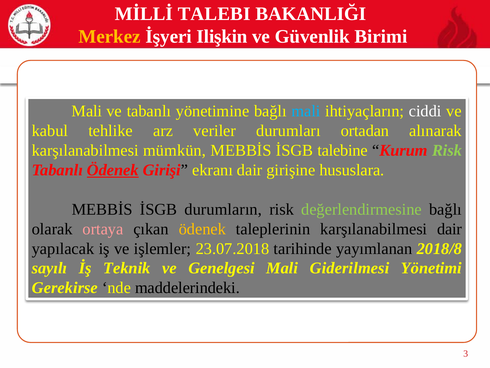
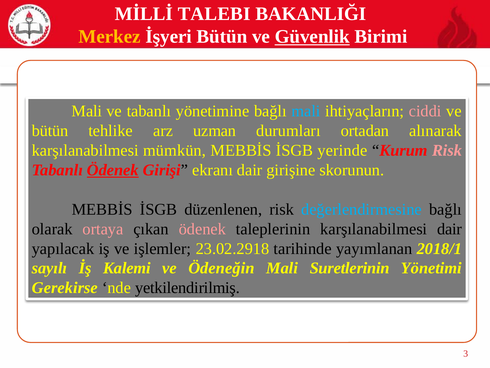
İşyeri Ilişkin: Ilişkin -> Bütün
Güvenlik underline: none -> present
ciddi colour: white -> pink
kabul at (50, 131): kabul -> bütün
veriler: veriler -> uzman
talebine: talebine -> yerinde
Risk at (447, 150) colour: light green -> pink
hususlara: hususlara -> skorunun
durumların: durumların -> düzenlenen
değerlendirmesine colour: light green -> light blue
ödenek at (202, 229) colour: yellow -> pink
23.07.2018: 23.07.2018 -> 23.02.2918
2018/8: 2018/8 -> 2018/1
Teknik: Teknik -> Kalemi
Genelgesi: Genelgesi -> Ödeneğin
Giderilmesi: Giderilmesi -> Suretlerinin
maddelerindeki: maddelerindeki -> yetkilendirilmiş
